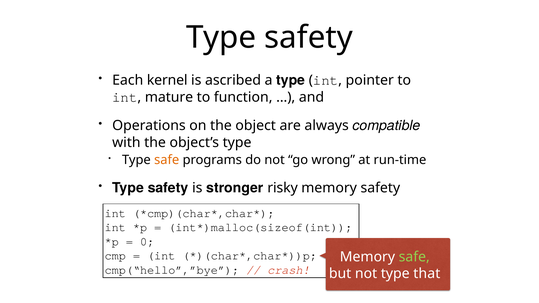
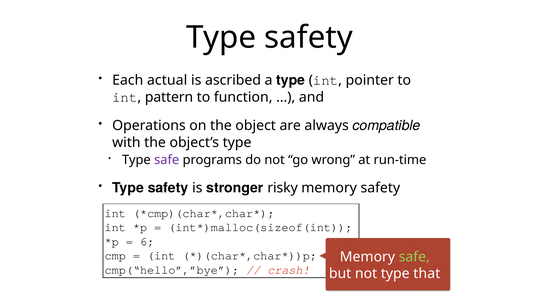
kernel: kernel -> actual
mature: mature -> pattern
safe at (167, 160) colour: orange -> purple
0: 0 -> 6
